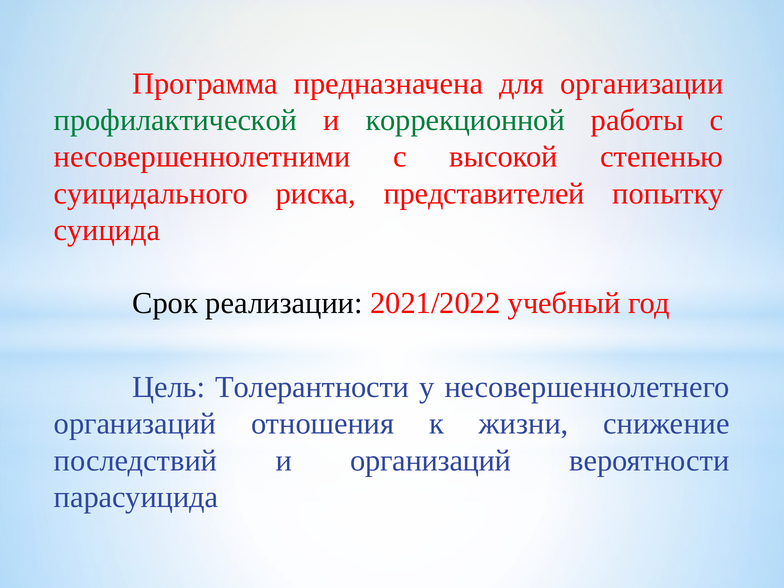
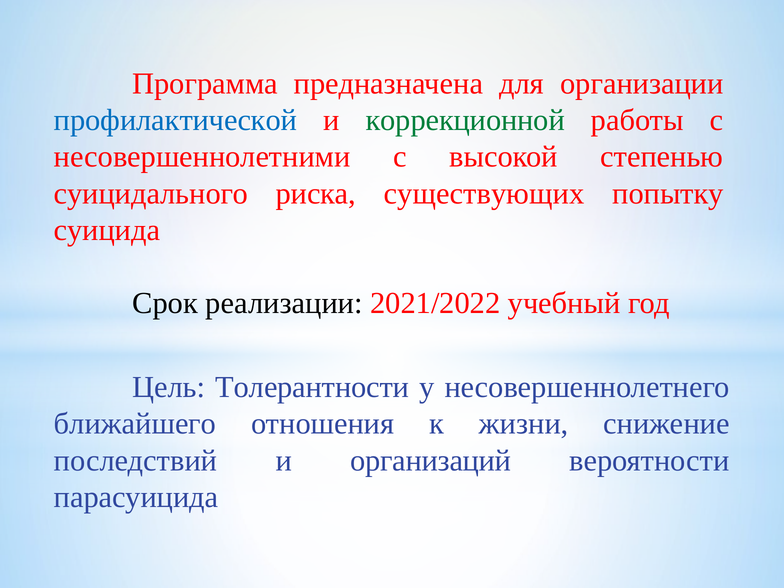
профилактической colour: green -> blue
представителей: представителей -> существующих
организаций at (135, 424): организаций -> ближайшего
